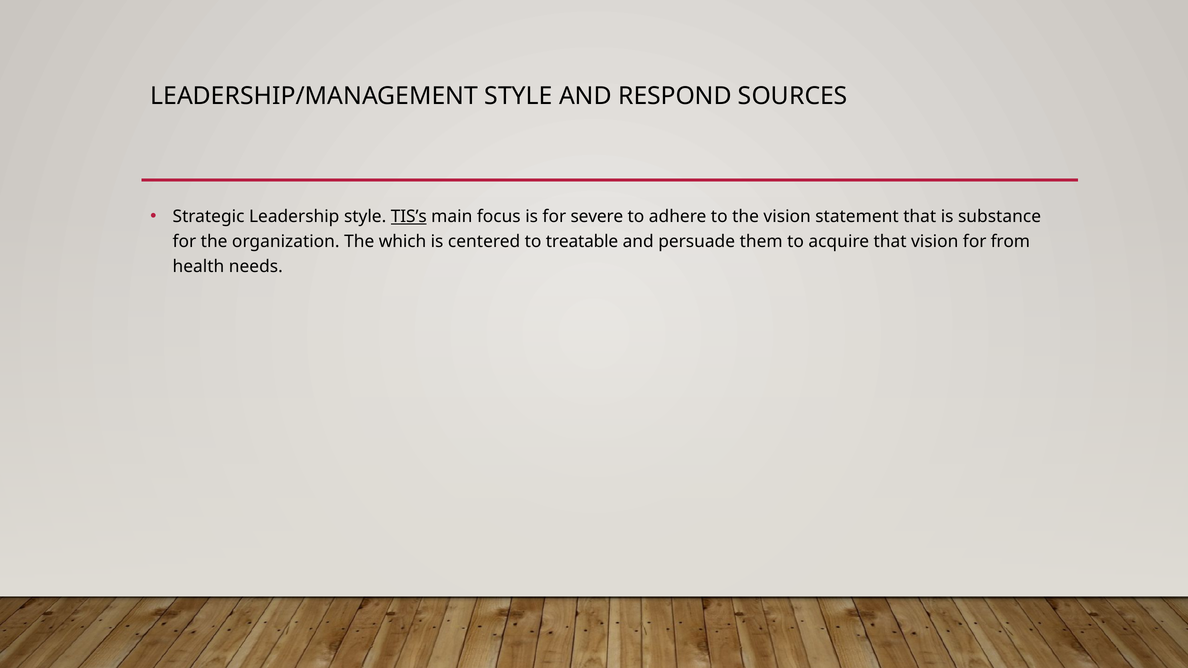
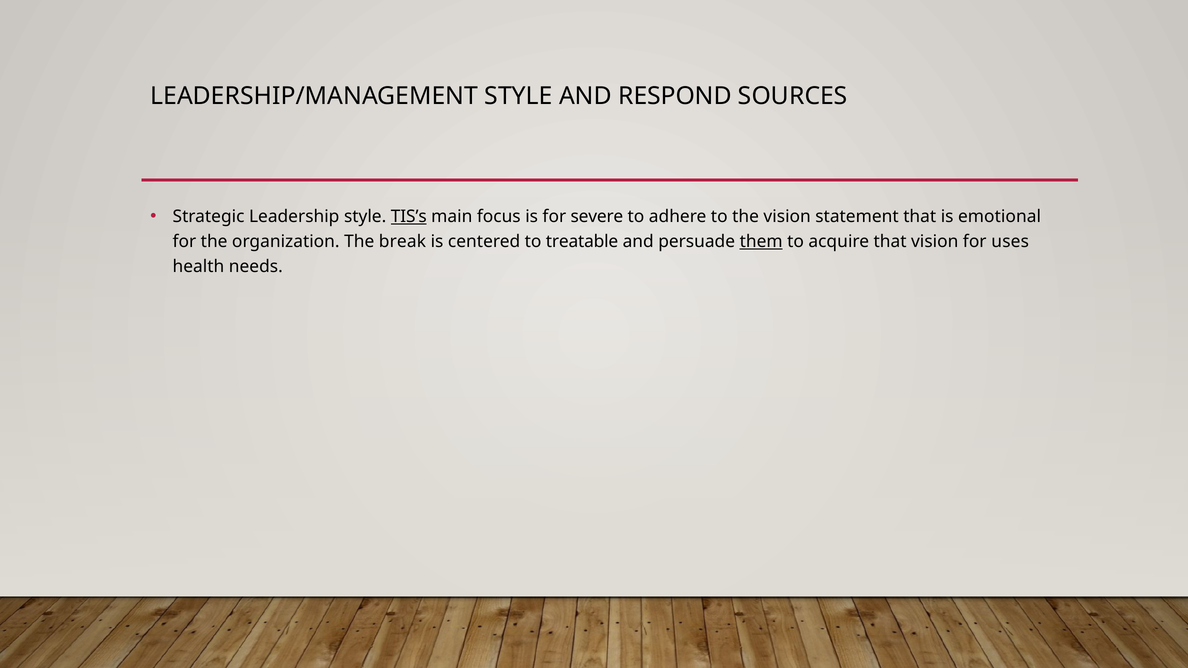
substance: substance -> emotional
which: which -> break
them underline: none -> present
from: from -> uses
